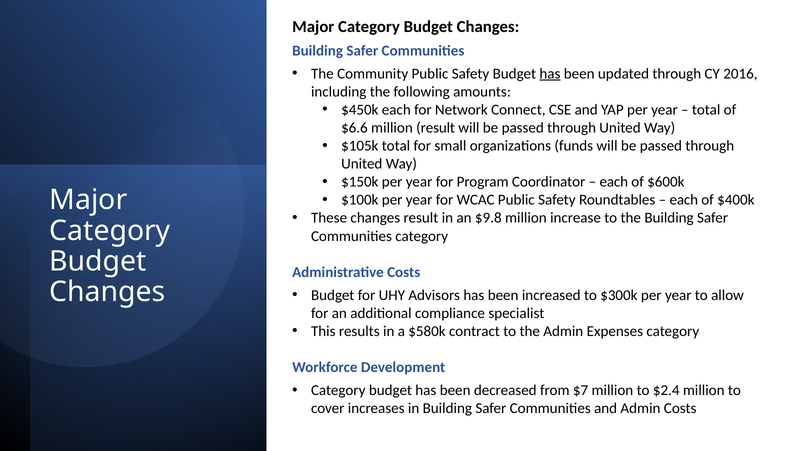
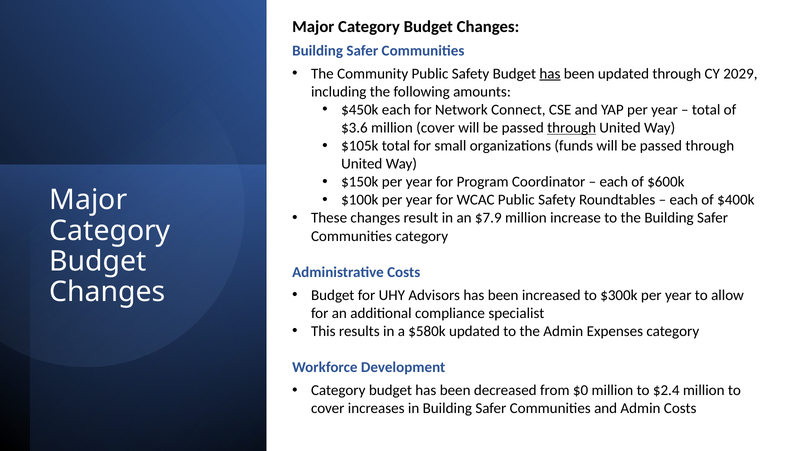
2016: 2016 -> 2029
$6.6: $6.6 -> $3.6
million result: result -> cover
through at (572, 128) underline: none -> present
$9.8: $9.8 -> $7.9
$580k contract: contract -> updated
$7: $7 -> $0
